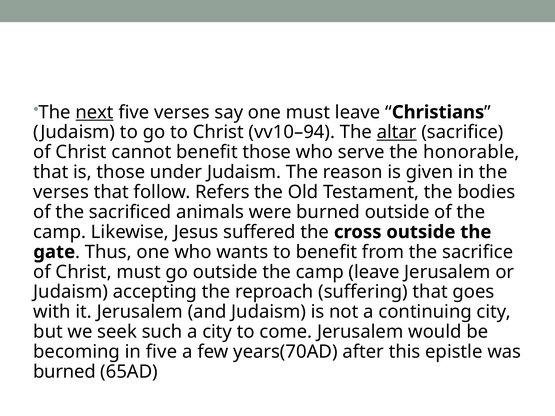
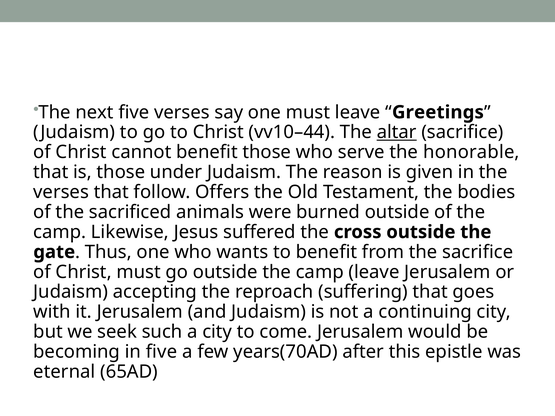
next underline: present -> none
Christians: Christians -> Greetings
vv10–94: vv10–94 -> vv10–44
Refers: Refers -> Offers
burned at (64, 372): burned -> eternal
